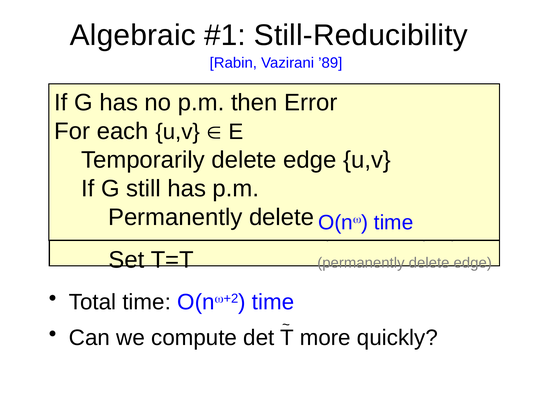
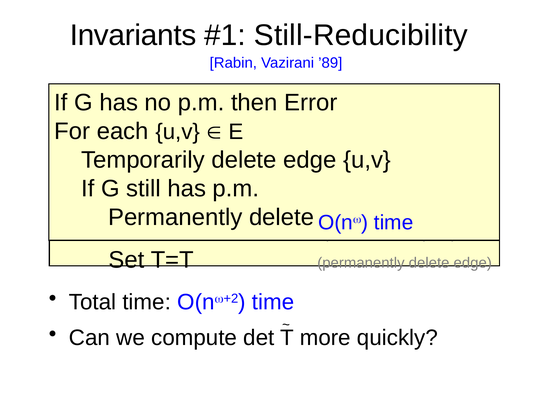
Algebraic: Algebraic -> Invariants
